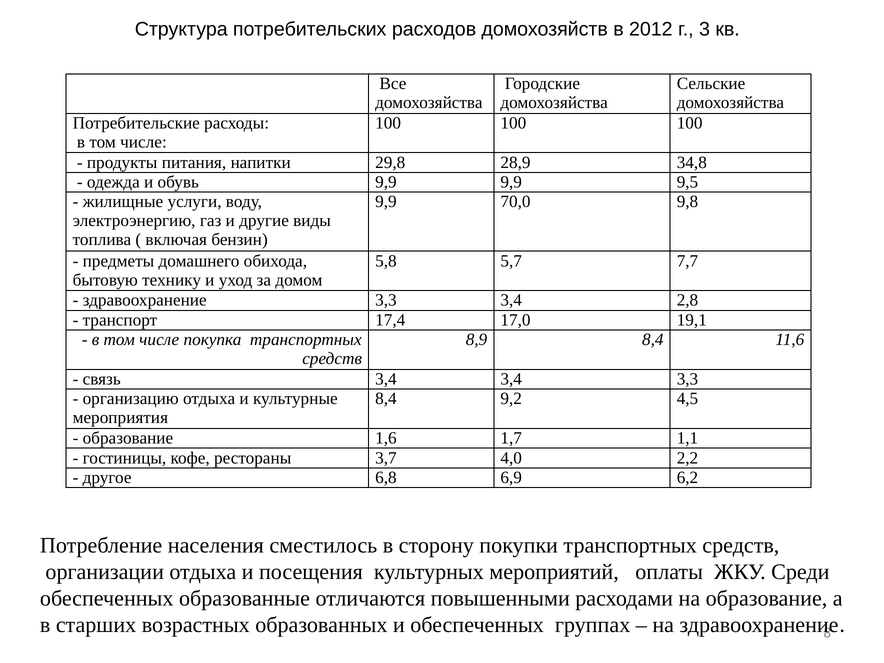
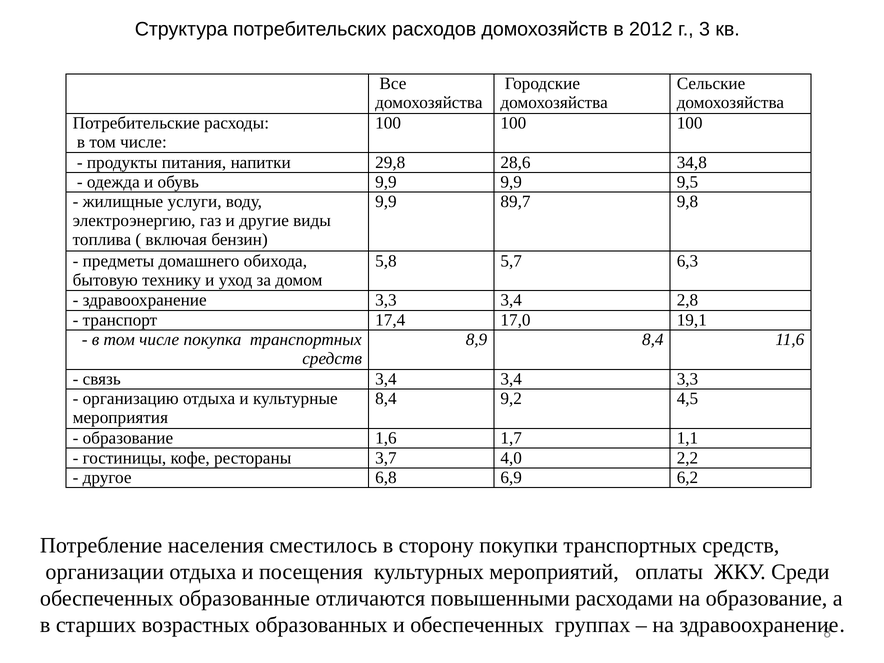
28,9: 28,9 -> 28,6
70,0: 70,0 -> 89,7
7,7: 7,7 -> 6,3
